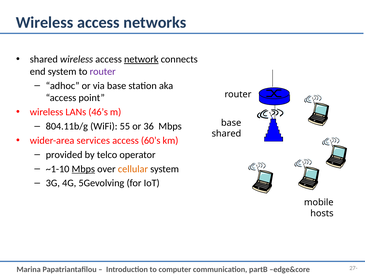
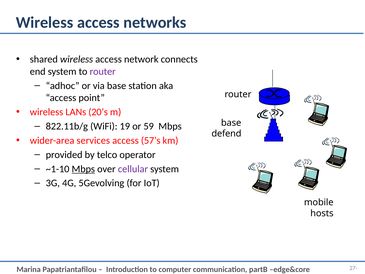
network underline: present -> none
46’s: 46’s -> 20’s
804.11b/g: 804.11b/g -> 822.11b/g
55: 55 -> 19
36: 36 -> 59
shared at (226, 134): shared -> defend
60’s: 60’s -> 57’s
cellular colour: orange -> purple
